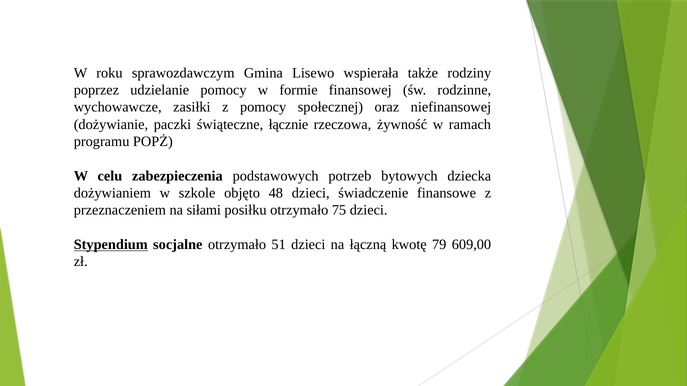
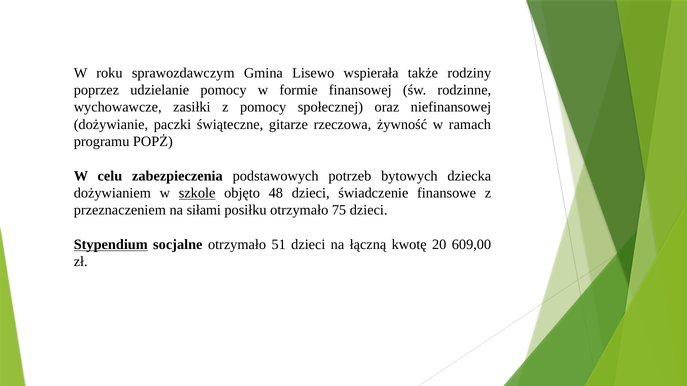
łącznie: łącznie -> gitarze
szkole underline: none -> present
79: 79 -> 20
